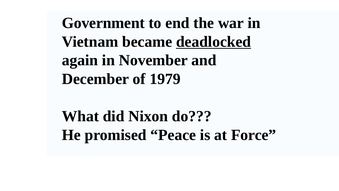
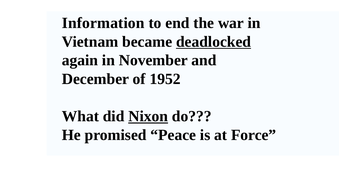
Government: Government -> Information
1979: 1979 -> 1952
Nixon underline: none -> present
